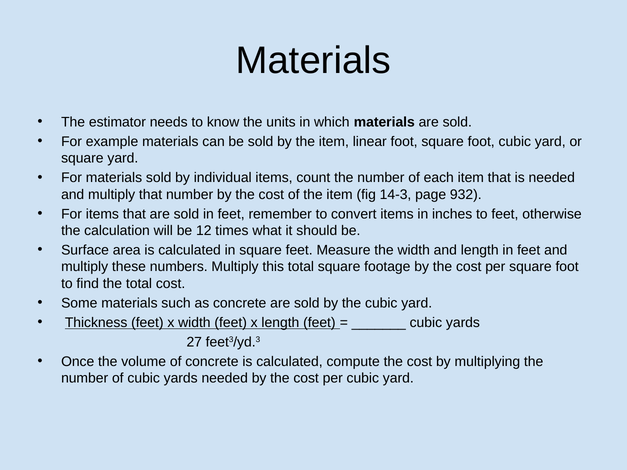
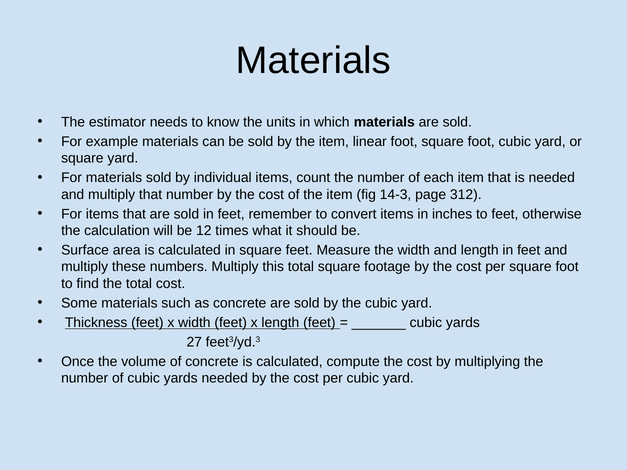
932: 932 -> 312
